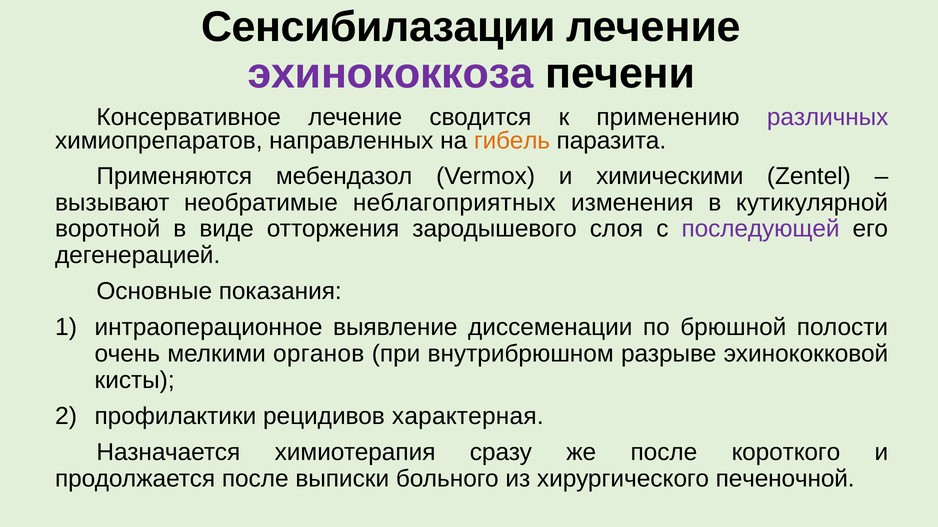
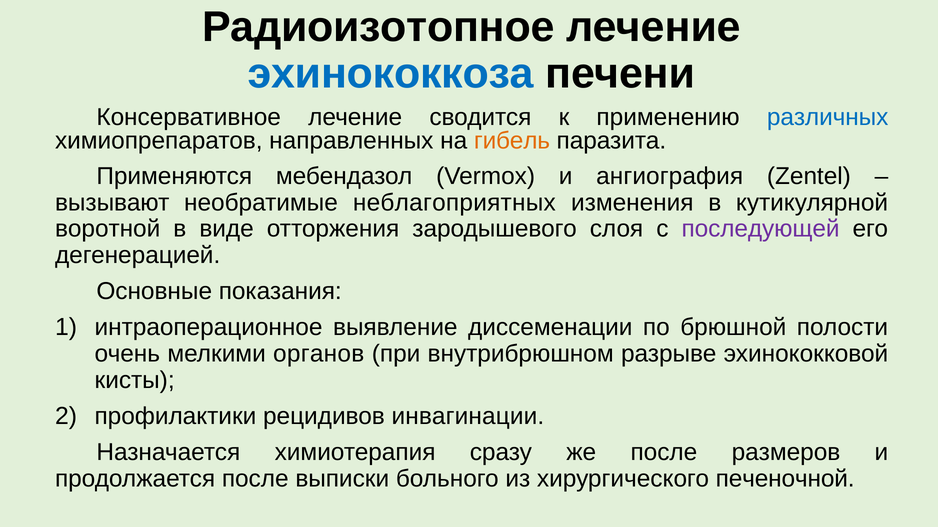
Сенсибилазации: Сенсибилазации -> Радиоизотопное
эхинококкоза colour: purple -> blue
различных colour: purple -> blue
химическими: химическими -> ангиография
характерная: характерная -> инвагинации
короткого: короткого -> размеров
